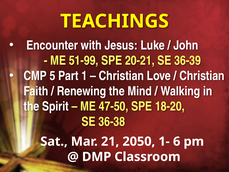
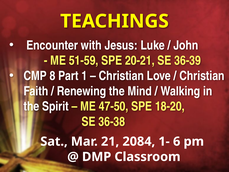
51-99: 51-99 -> 51-59
5: 5 -> 8
2050: 2050 -> 2084
